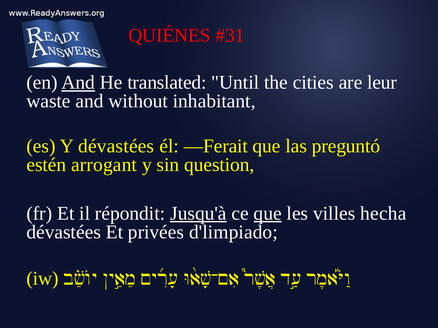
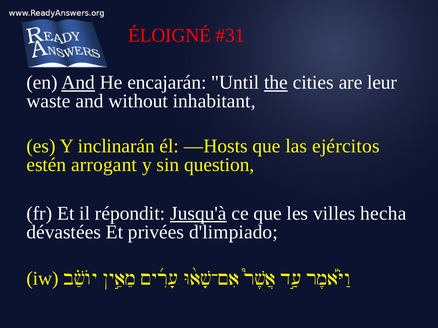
QUIÉNES: QUIÉNES -> ÉLOIGNÉ
translated: translated -> encajarán
the underline: none -> present
Y dévastées: dévastées -> inclinarán
—Ferait: —Ferait -> —Hosts
preguntó: preguntó -> ejércitos
que at (268, 214) underline: present -> none
